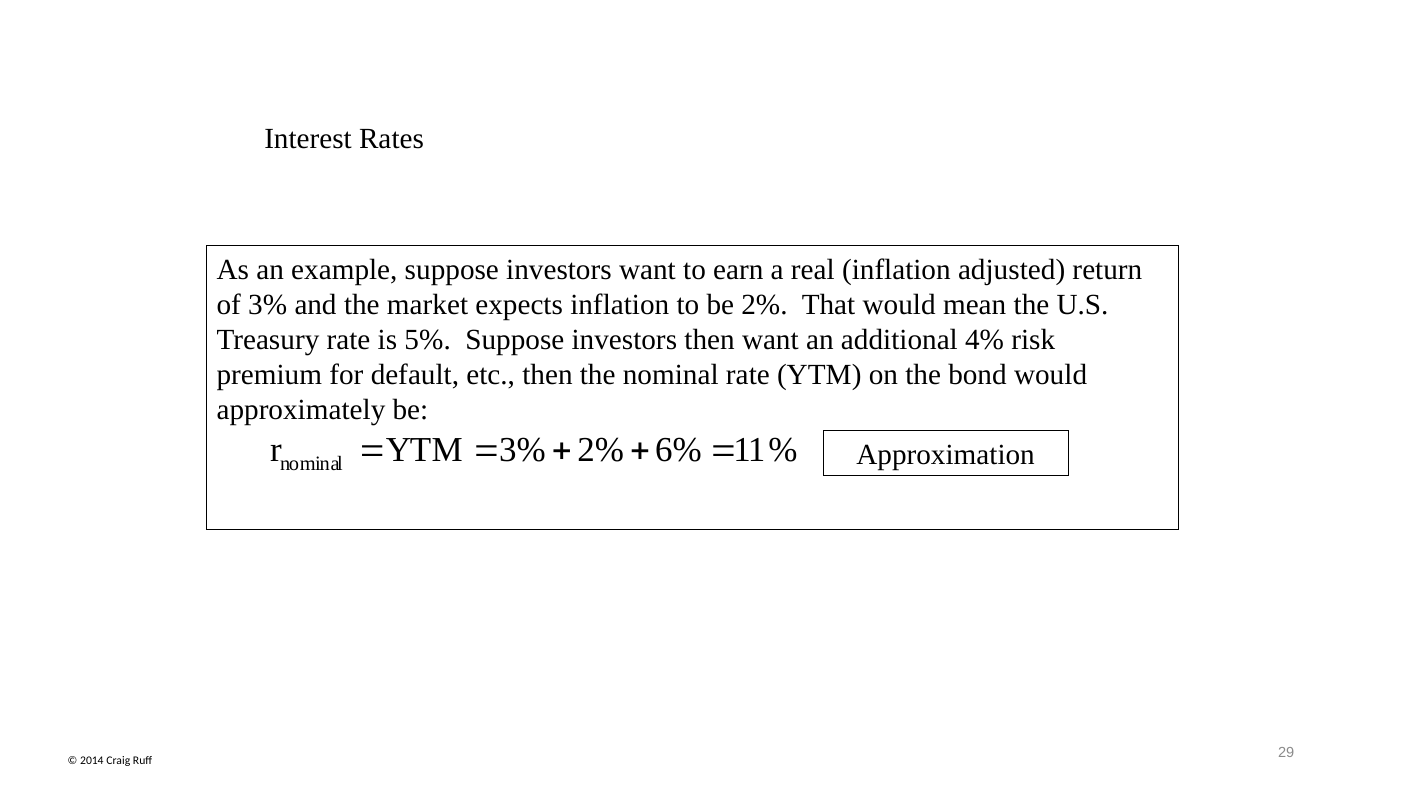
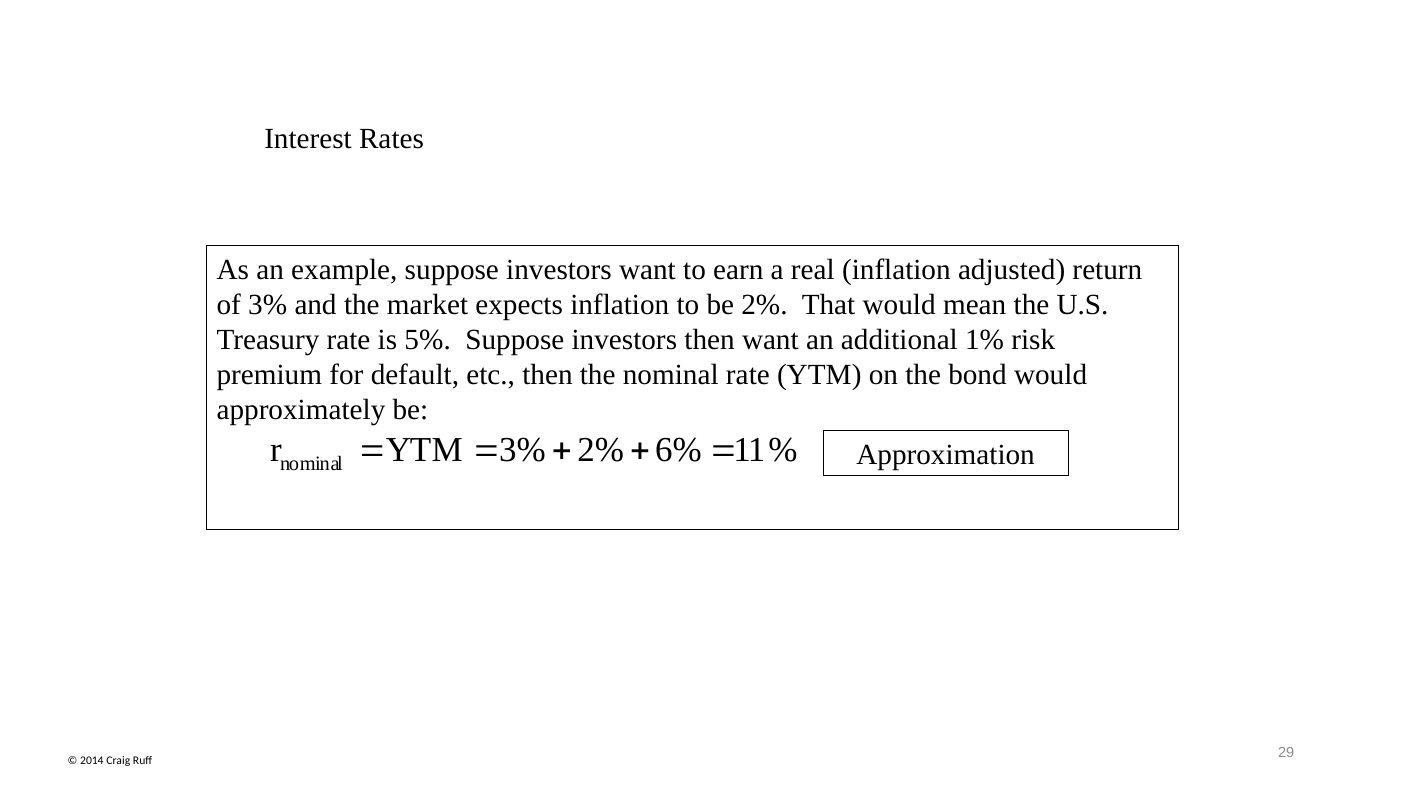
4%: 4% -> 1%
